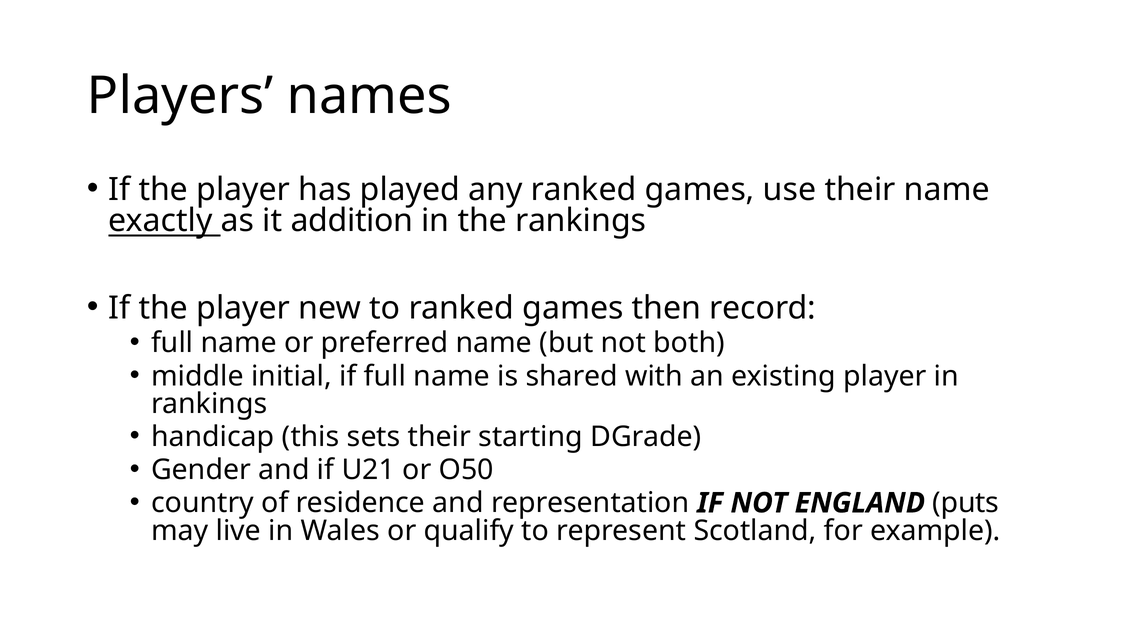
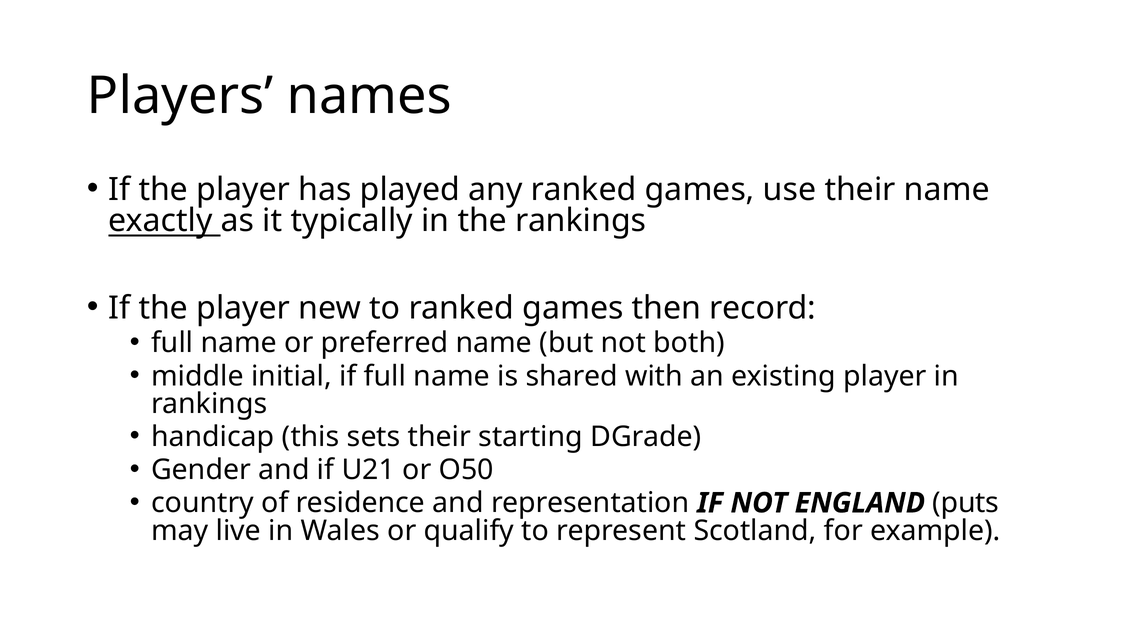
addition: addition -> typically
